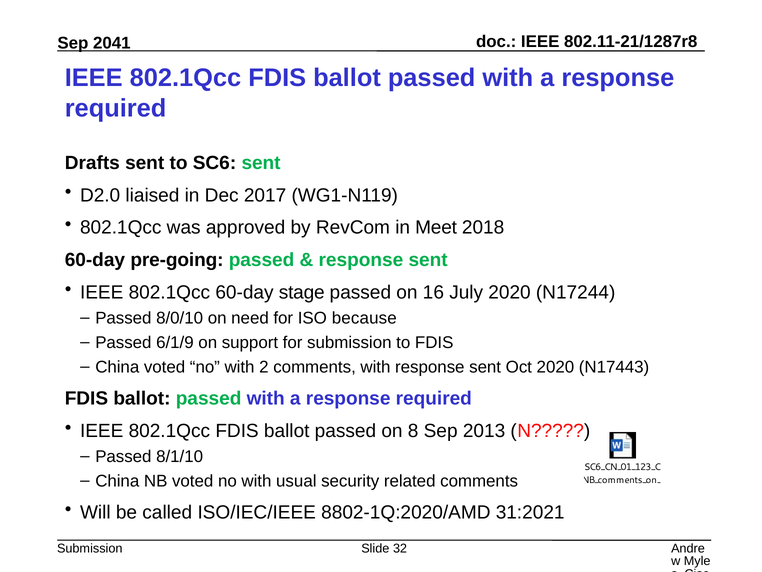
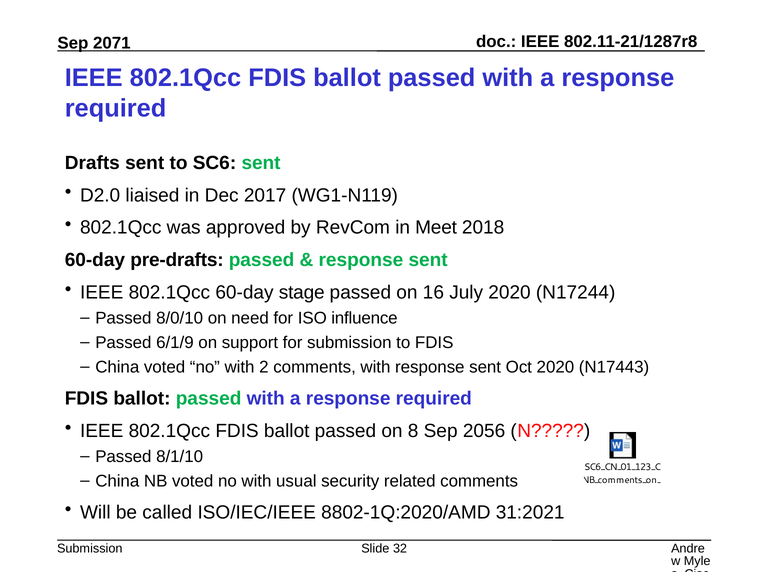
2041: 2041 -> 2071
pre-going: pre-going -> pre-drafts
because: because -> influence
2013: 2013 -> 2056
